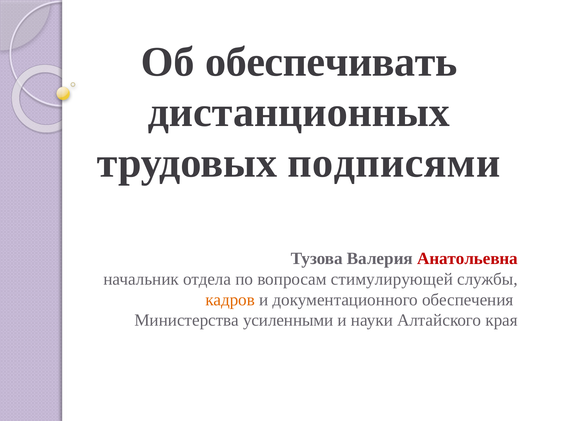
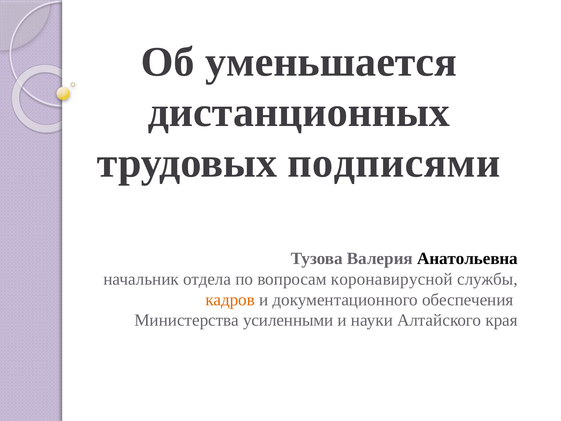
обеспечивать: обеспечивать -> уменьшается
Анатольевна colour: red -> black
стимулирующей: стимулирующей -> коронавирусной
